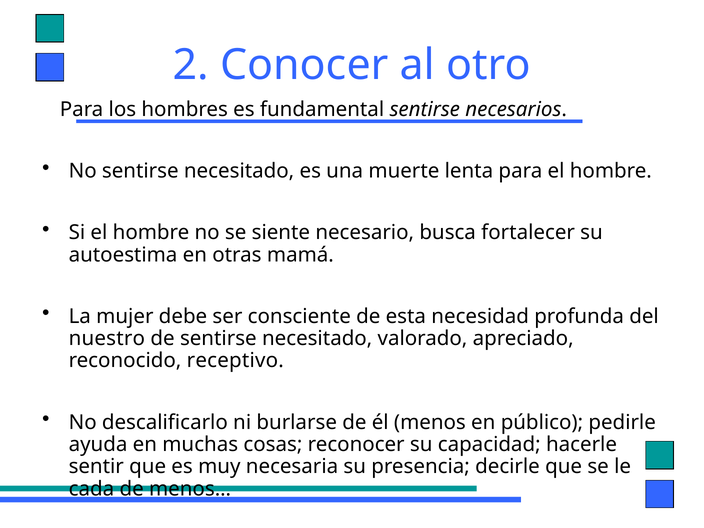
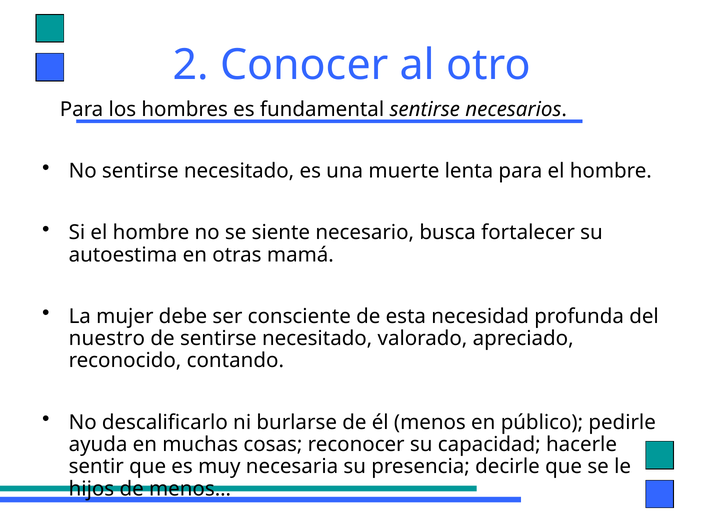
receptivo: receptivo -> contando
cada: cada -> hijos
